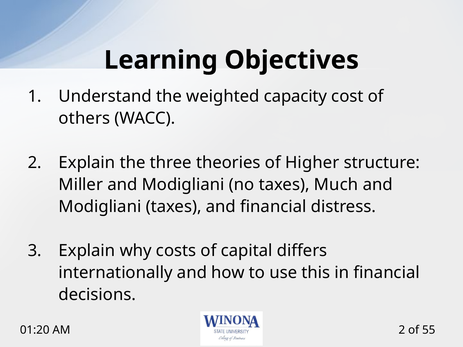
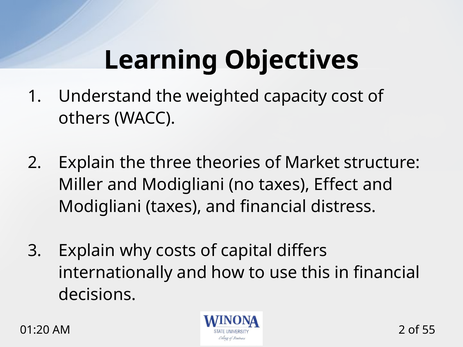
Higher: Higher -> Market
Much: Much -> Effect
